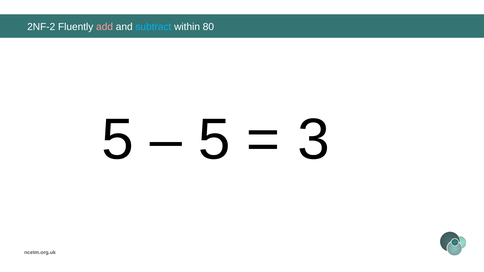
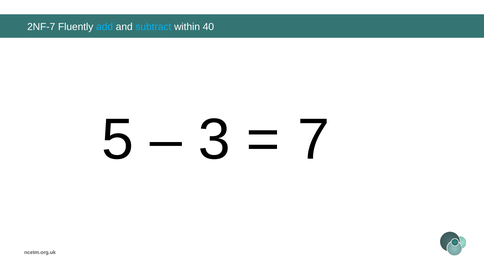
2NF-2: 2NF-2 -> 2NF-7
add colour: pink -> light blue
80: 80 -> 40
5 at (214, 140): 5 -> 3
3: 3 -> 7
